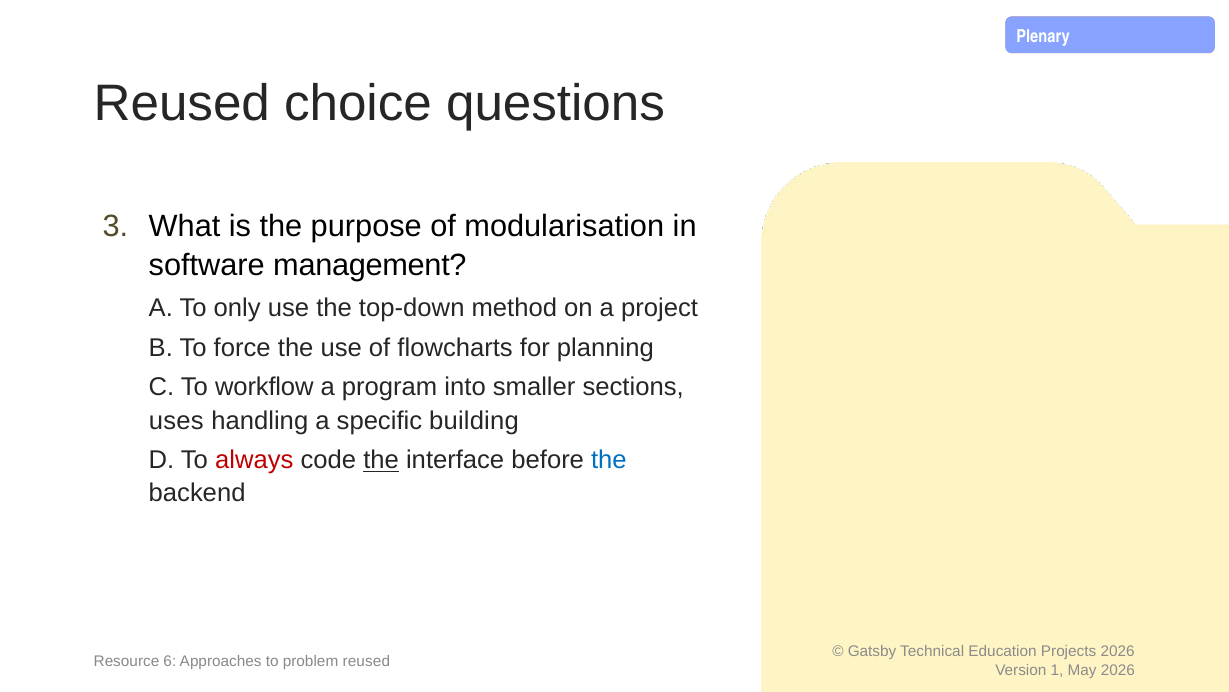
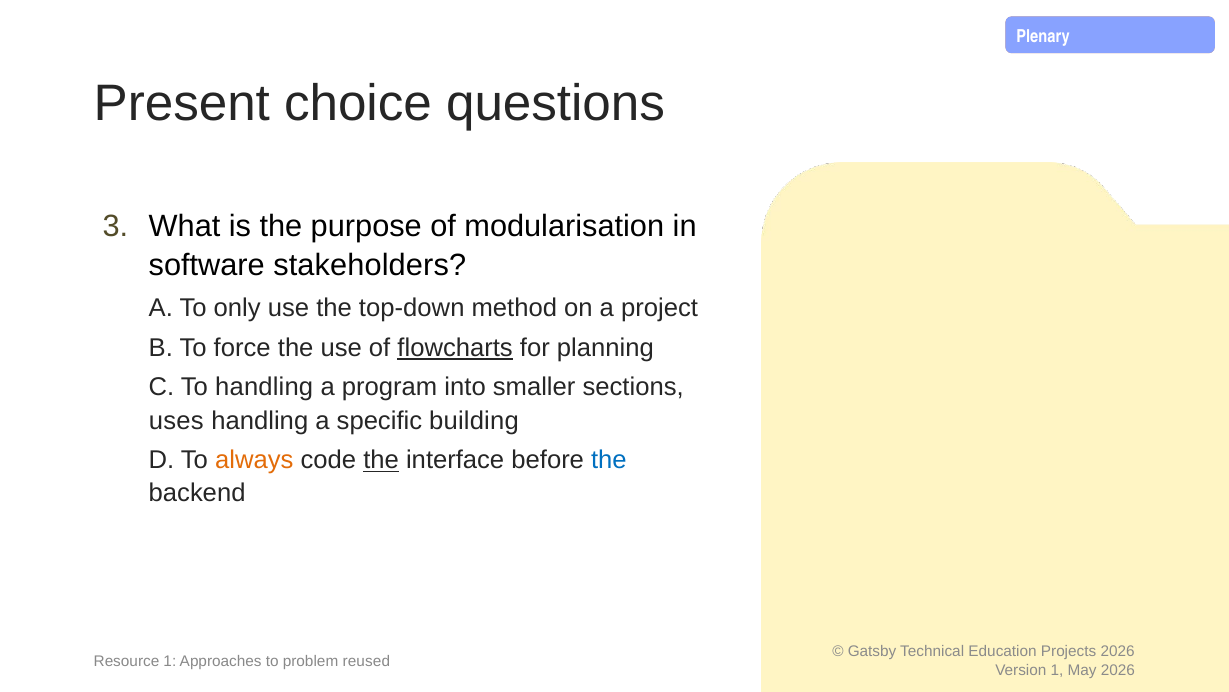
Reused at (182, 103): Reused -> Present
management: management -> stakeholders
flowcharts underline: none -> present
To workflow: workflow -> handling
always colour: red -> orange
Resource 6: 6 -> 1
